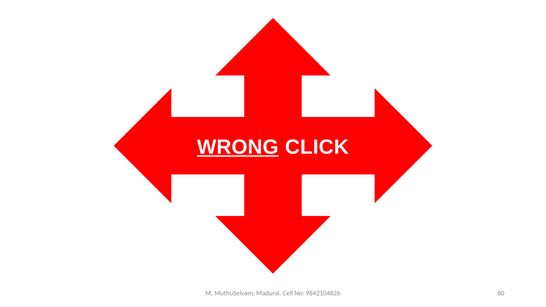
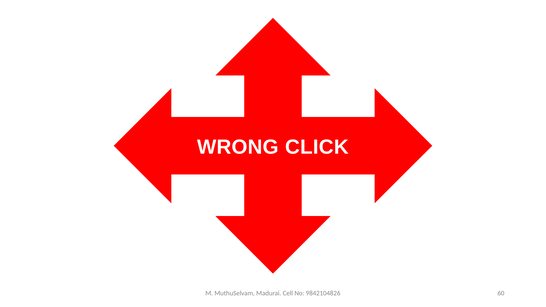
WRONG underline: present -> none
